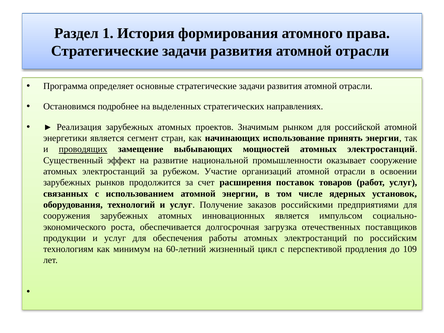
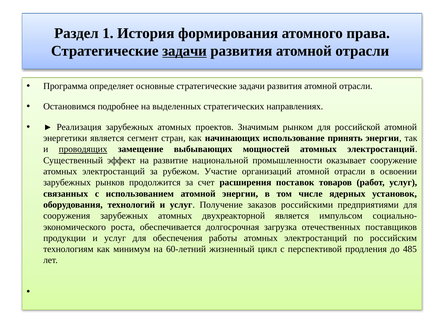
задачи at (184, 51) underline: none -> present
инновационных: инновационных -> двухреакторной
109: 109 -> 485
